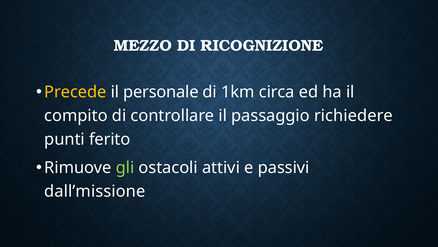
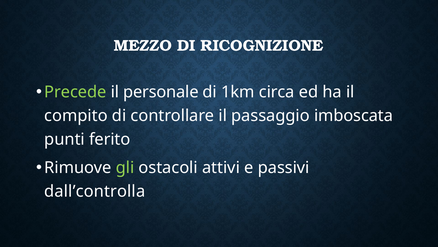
Precede colour: yellow -> light green
richiedere: richiedere -> imboscata
dall’missione: dall’missione -> dall’controlla
